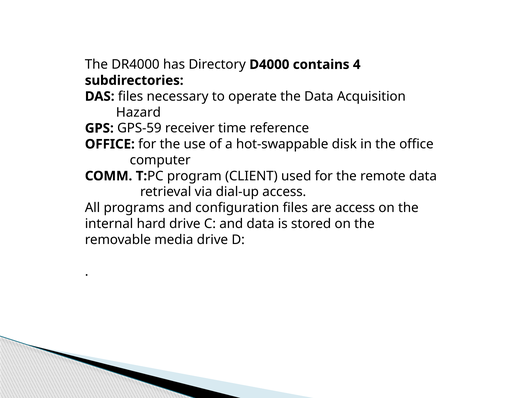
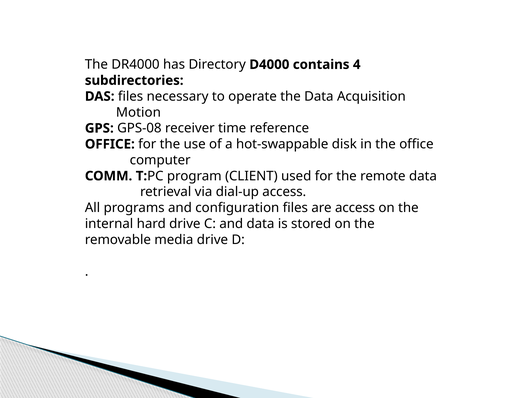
Hazard: Hazard -> Motion
GPS-59: GPS-59 -> GPS-08
